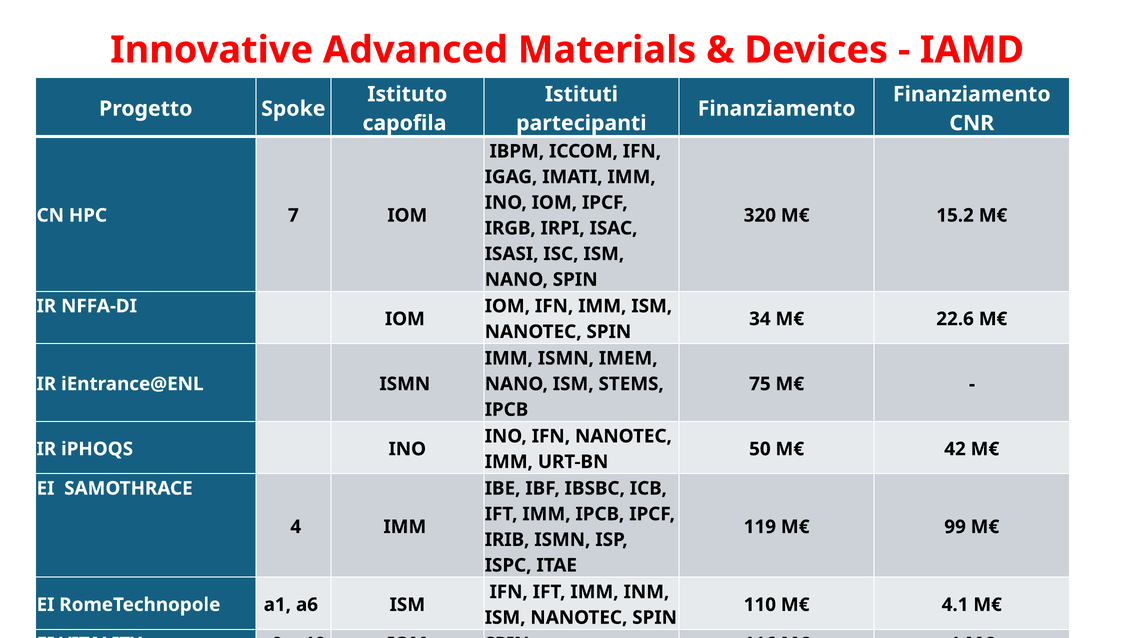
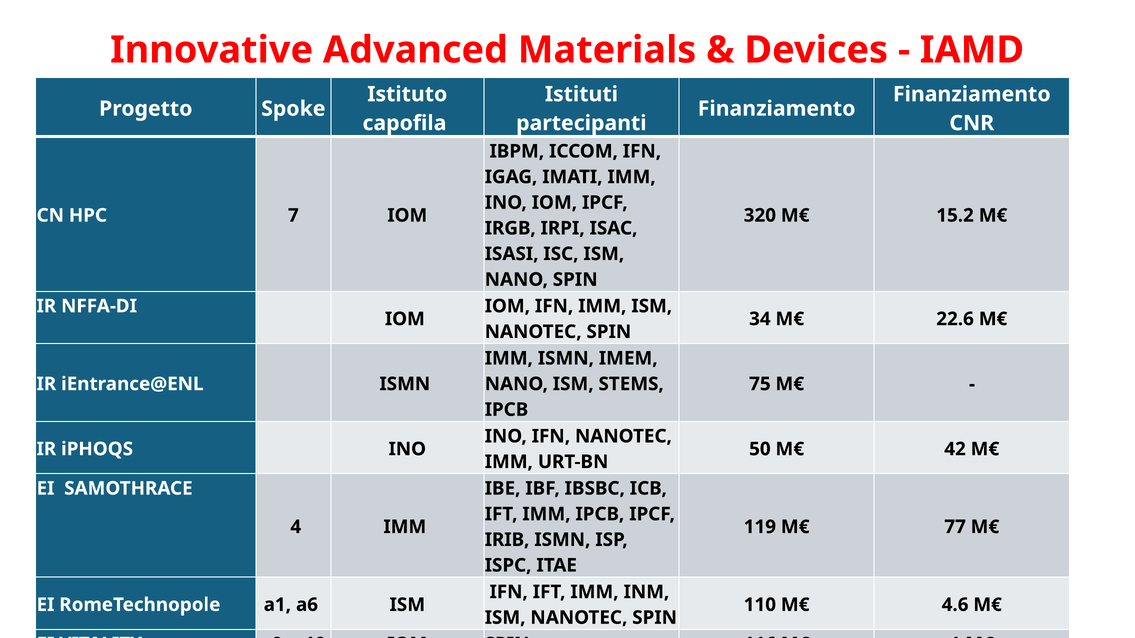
99: 99 -> 77
4.1: 4.1 -> 4.6
